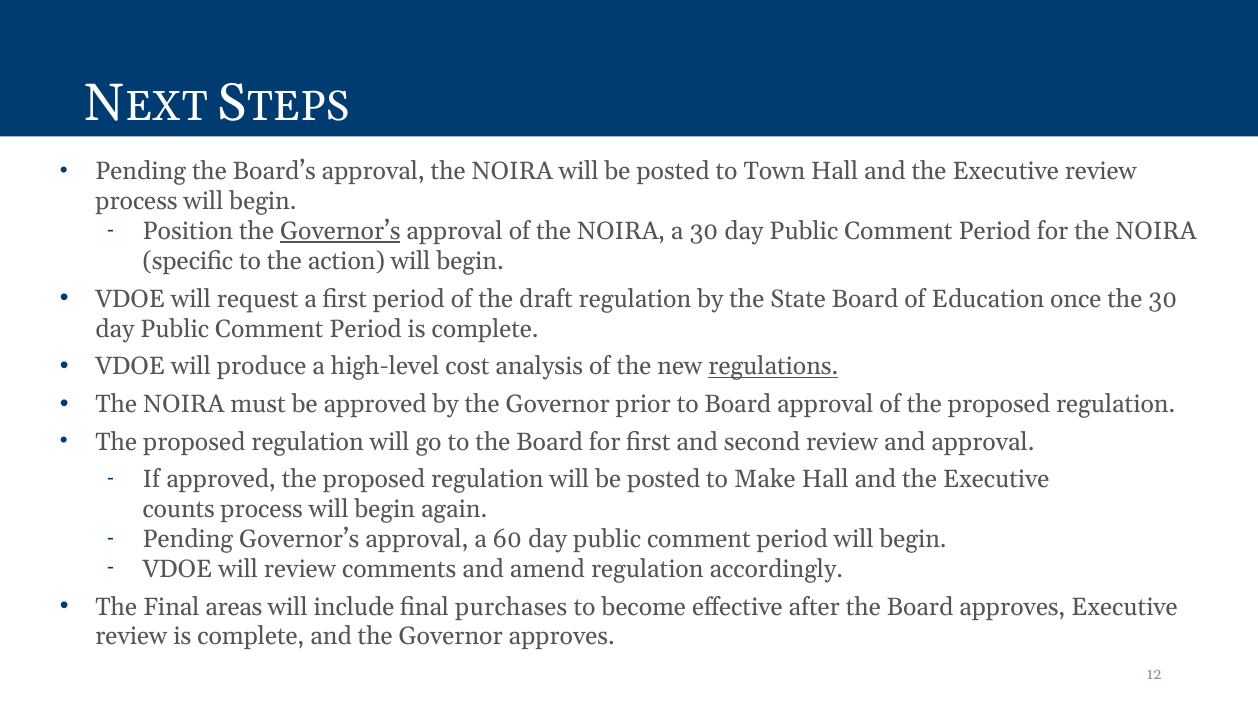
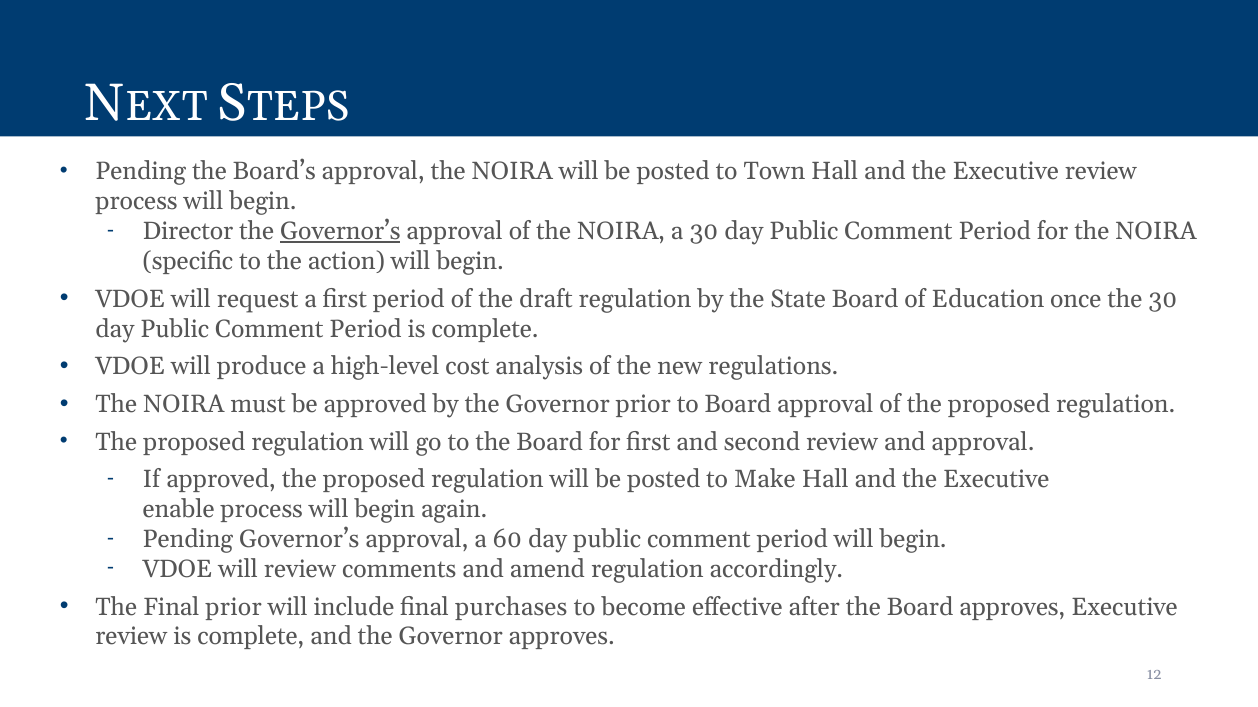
Position: Position -> Director
regulations underline: present -> none
counts: counts -> enable
Final areas: areas -> prior
